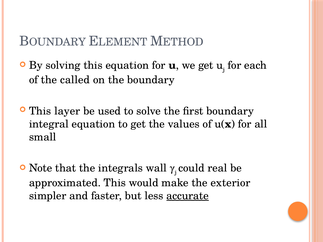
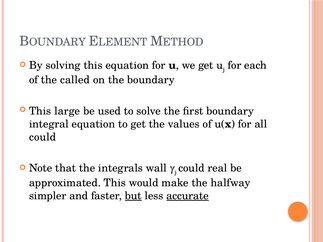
layer: layer -> large
small at (43, 137): small -> could
exterior: exterior -> halfway
but underline: none -> present
